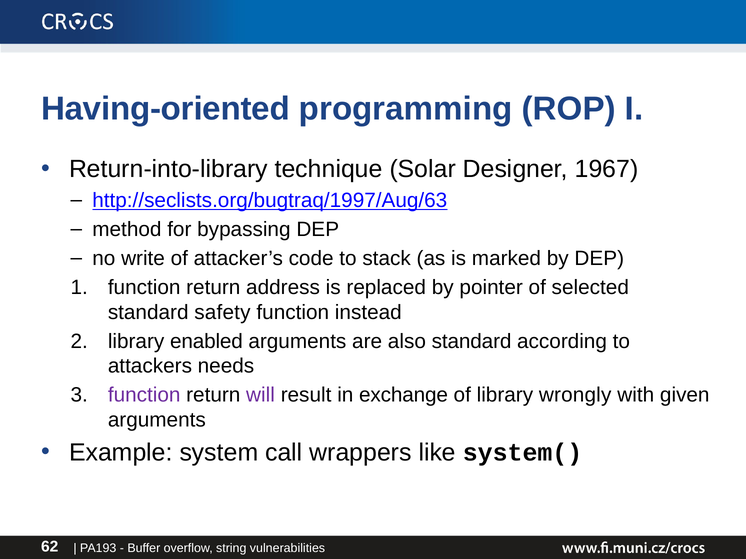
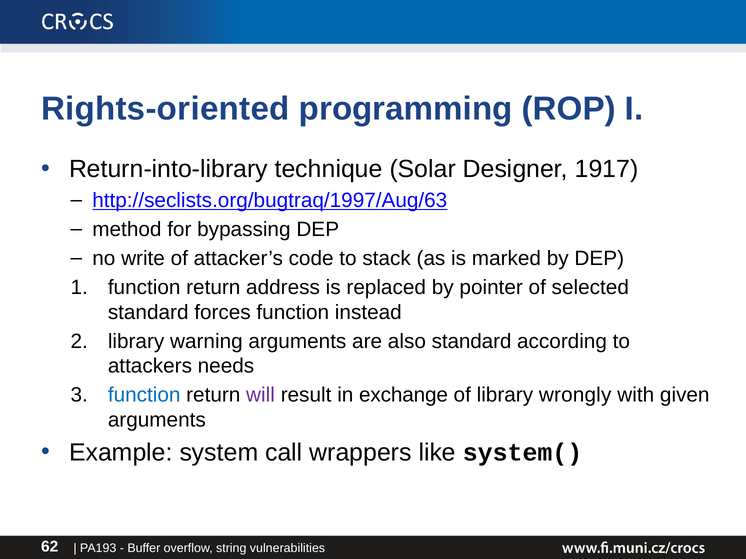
Having-oriented: Having-oriented -> Rights-oriented
1967: 1967 -> 1917
safety: safety -> forces
enabled: enabled -> warning
function at (144, 395) colour: purple -> blue
